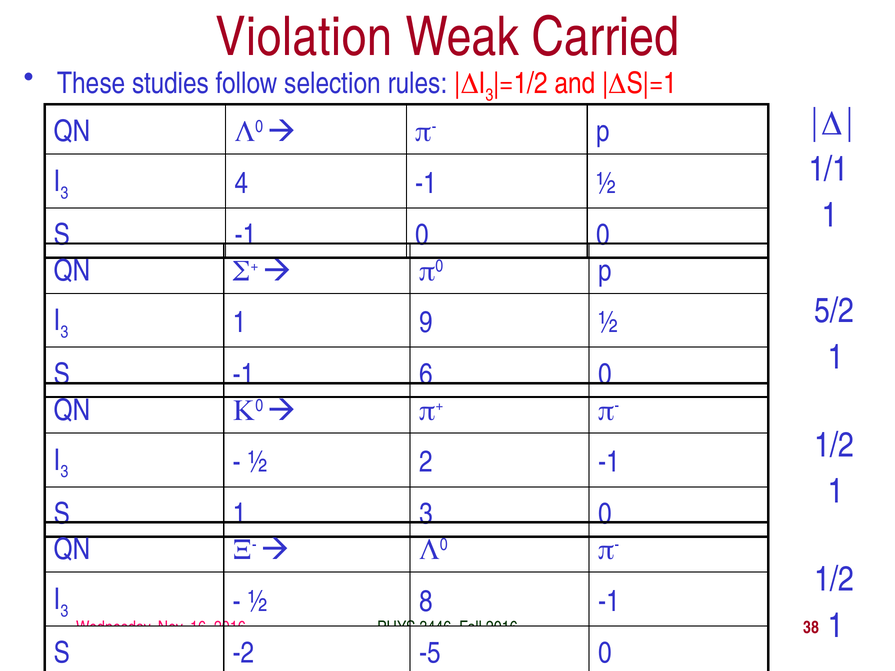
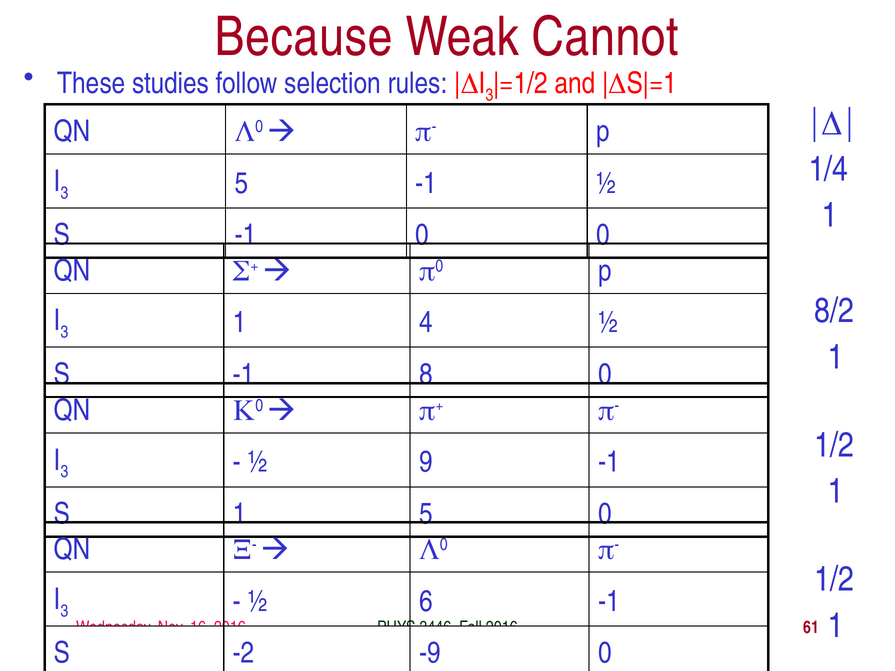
Violation: Violation -> Because
Carried: Carried -> Cannot
1/1: 1/1 -> 1/4
4 at (241, 183): 4 -> 5
5/2: 5/2 -> 8/2
9: 9 -> 4
6: 6 -> 8
2: 2 -> 9
1 3: 3 -> 5
8: 8 -> 6
38: 38 -> 61
-5: -5 -> -9
